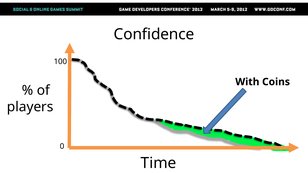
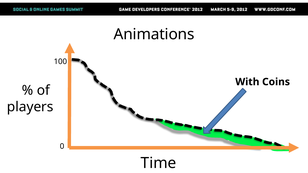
Confidence: Confidence -> Animations
